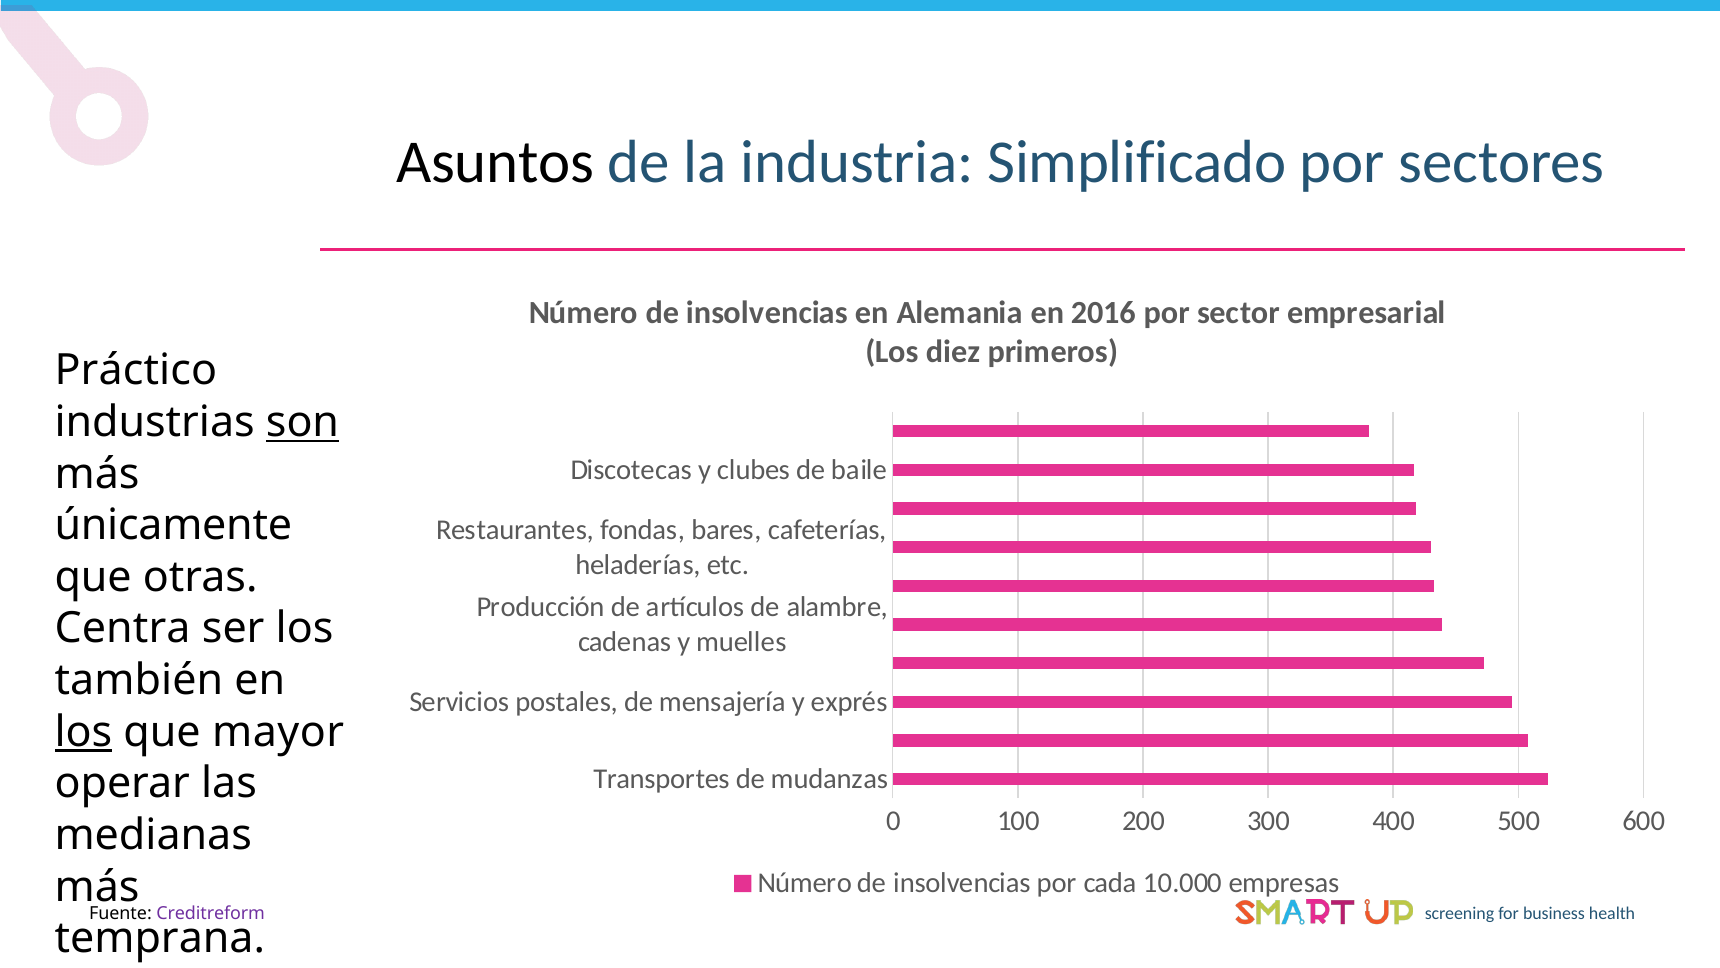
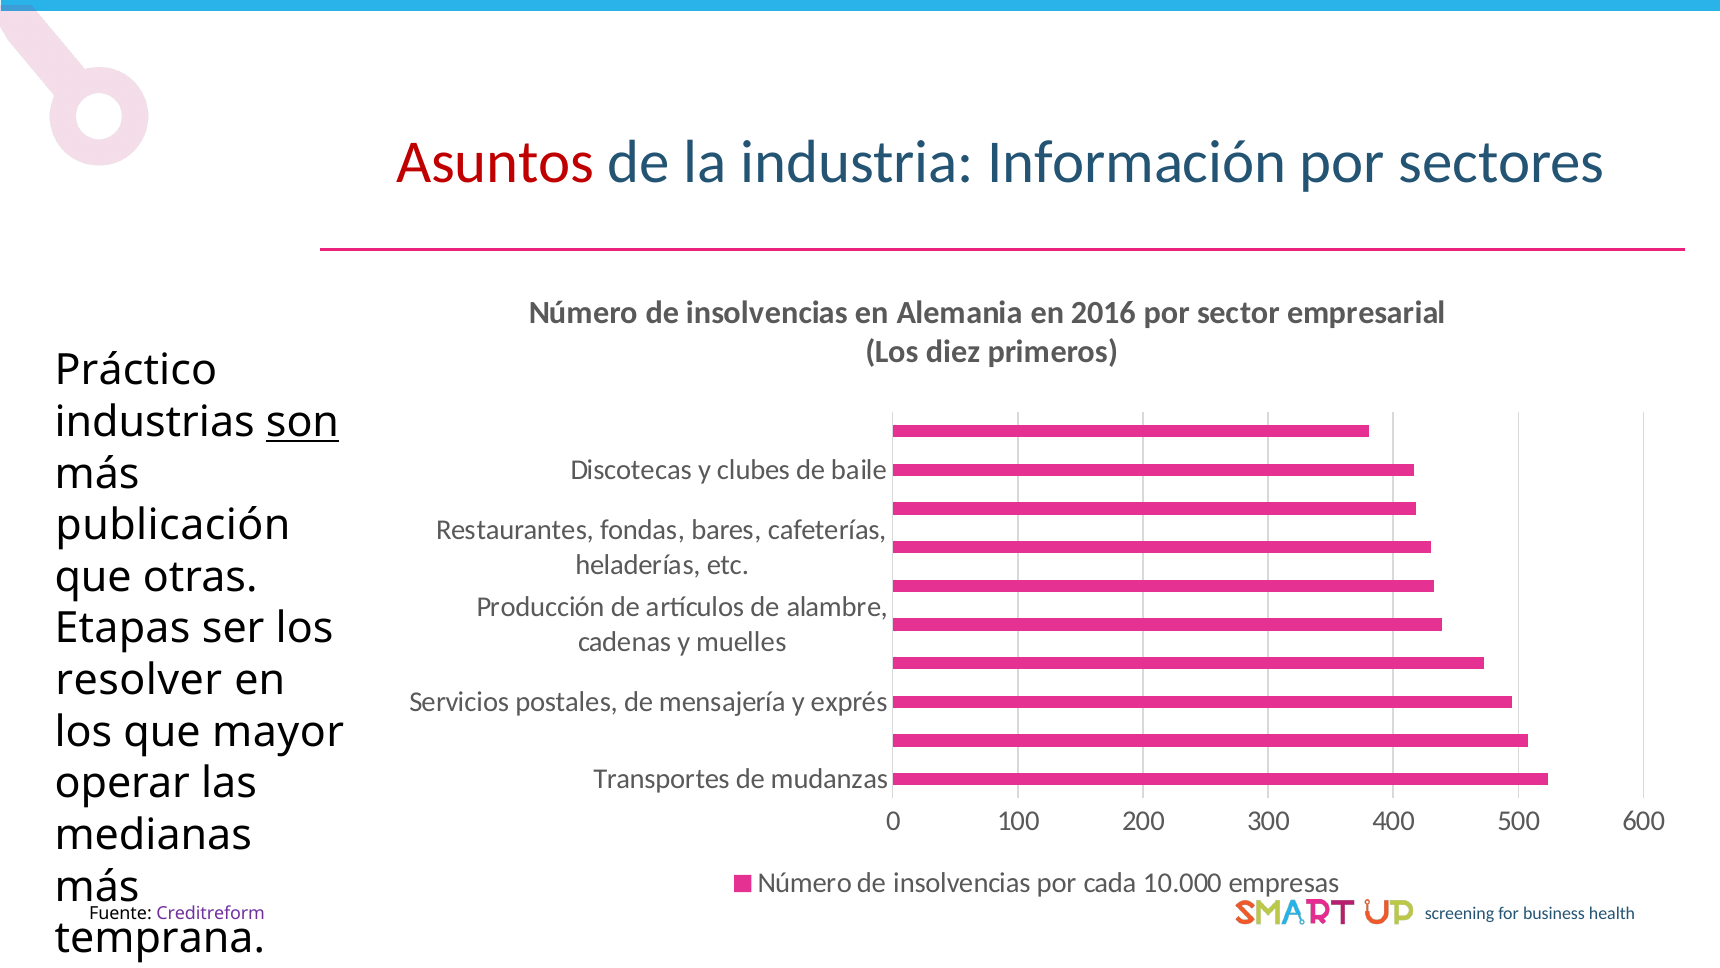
Asuntos colour: black -> red
Simplificado: Simplificado -> Información
únicamente: únicamente -> publicación
Centra: Centra -> Etapas
también: también -> resolver
los at (83, 732) underline: present -> none
